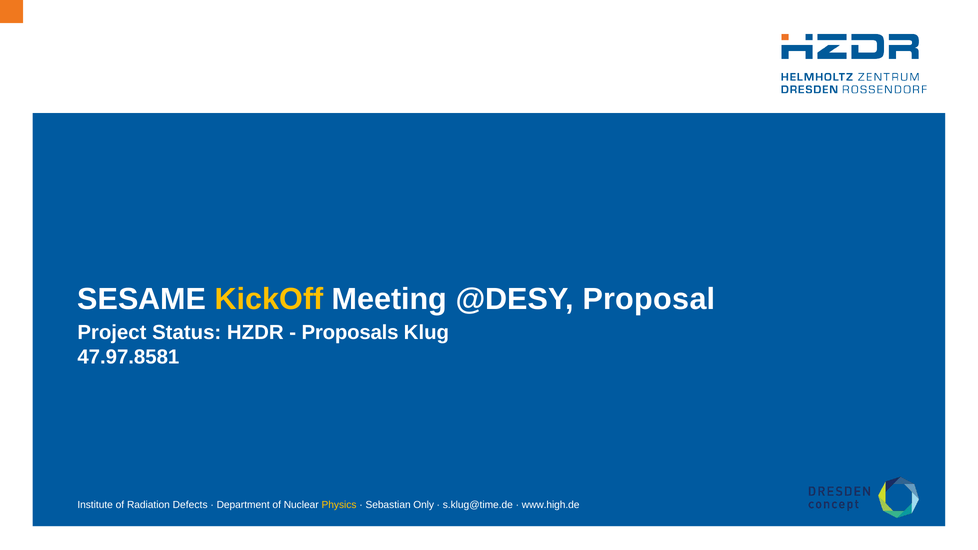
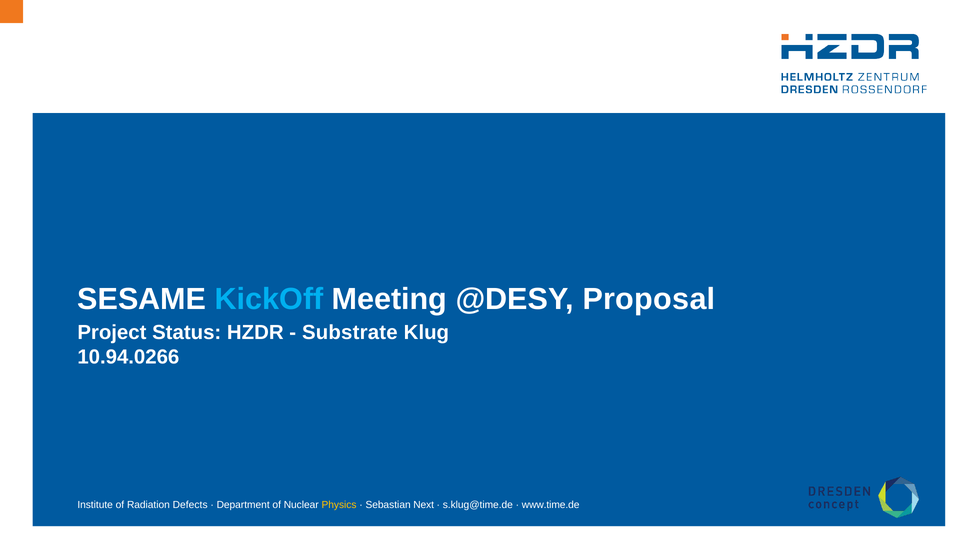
KickOff colour: yellow -> light blue
Proposals: Proposals -> Substrate
47.97.8581: 47.97.8581 -> 10.94.0266
Only: Only -> Next
www.high.de: www.high.de -> www.time.de
